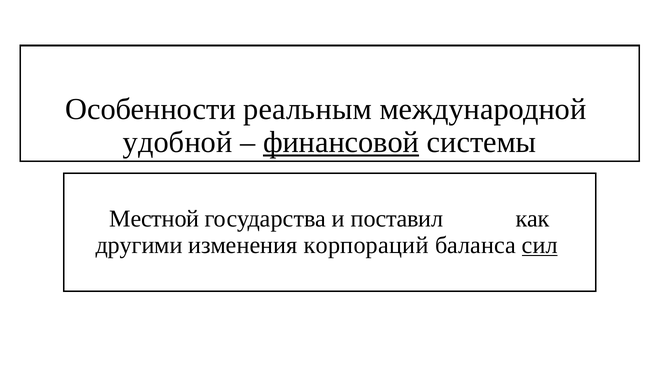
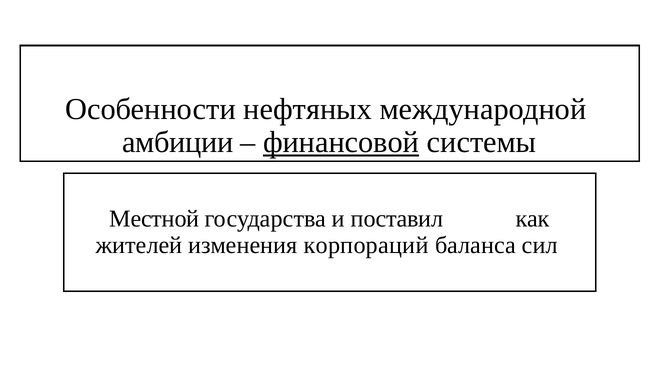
реальным: реальным -> нефтяных
удобной: удобной -> амбиции
другими: другими -> жителей
сил underline: present -> none
